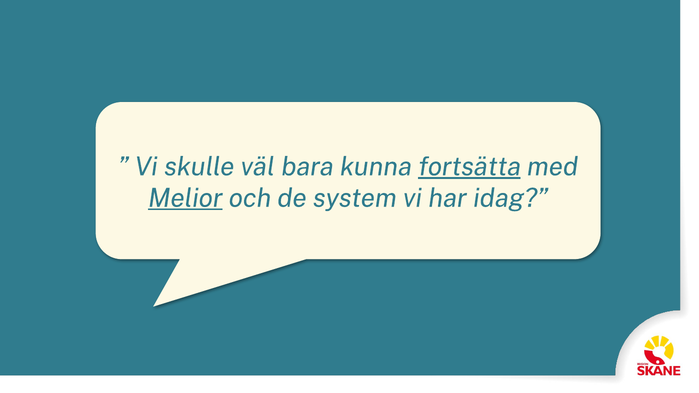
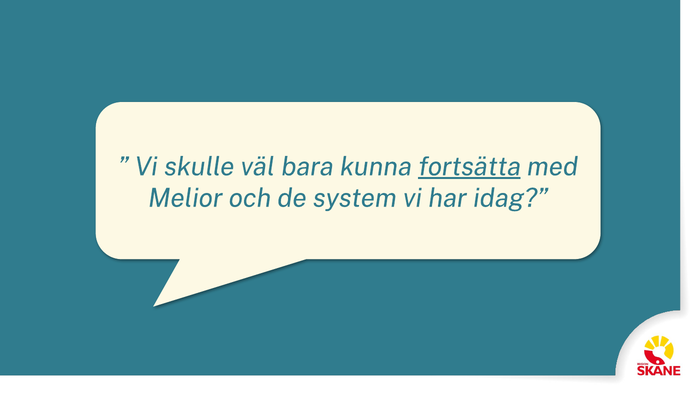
Melior underline: present -> none
